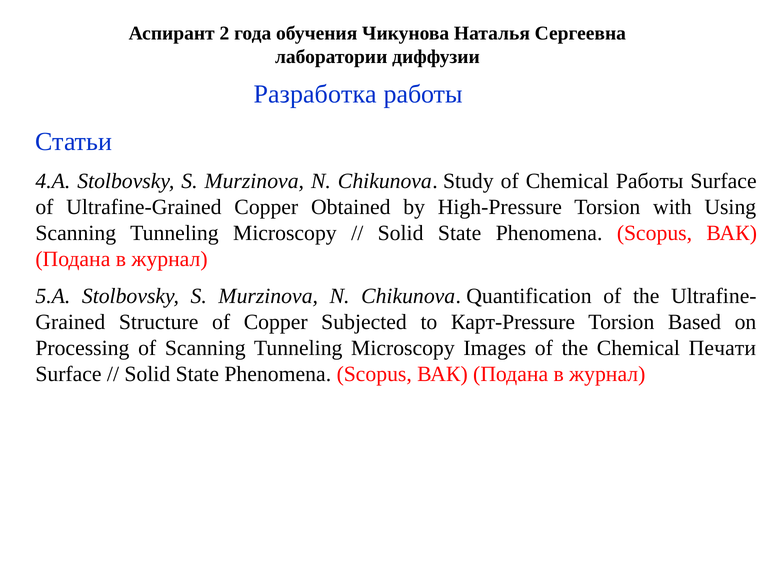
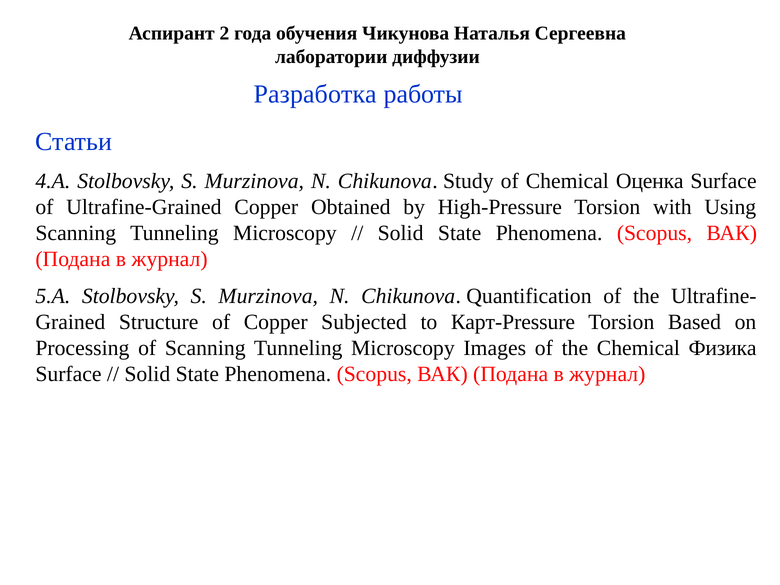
Chemical Работы: Работы -> Оценка
Печати: Печати -> Физика
